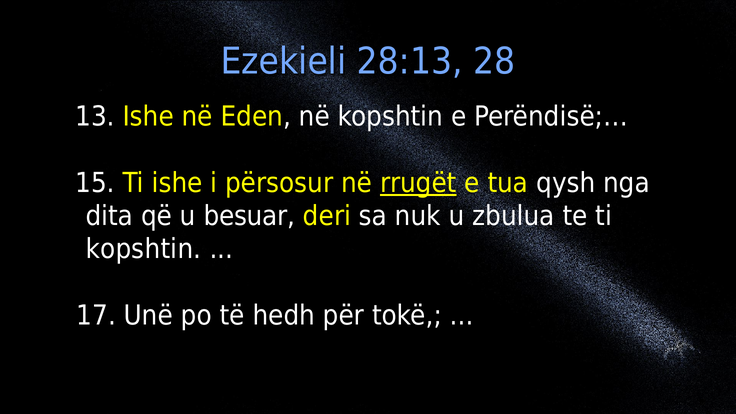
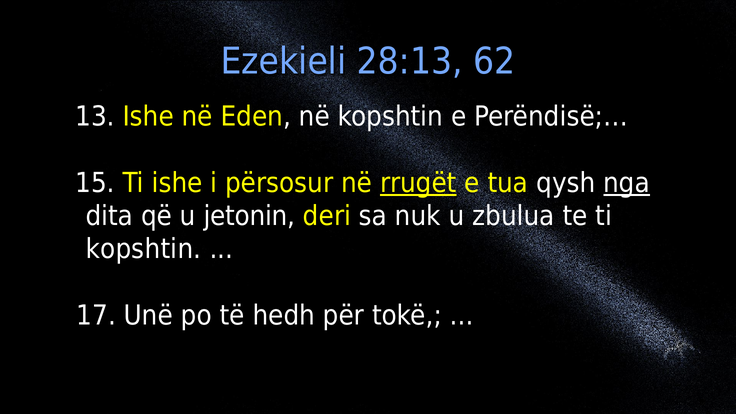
28: 28 -> 62
nga underline: none -> present
besuar: besuar -> jetonin
